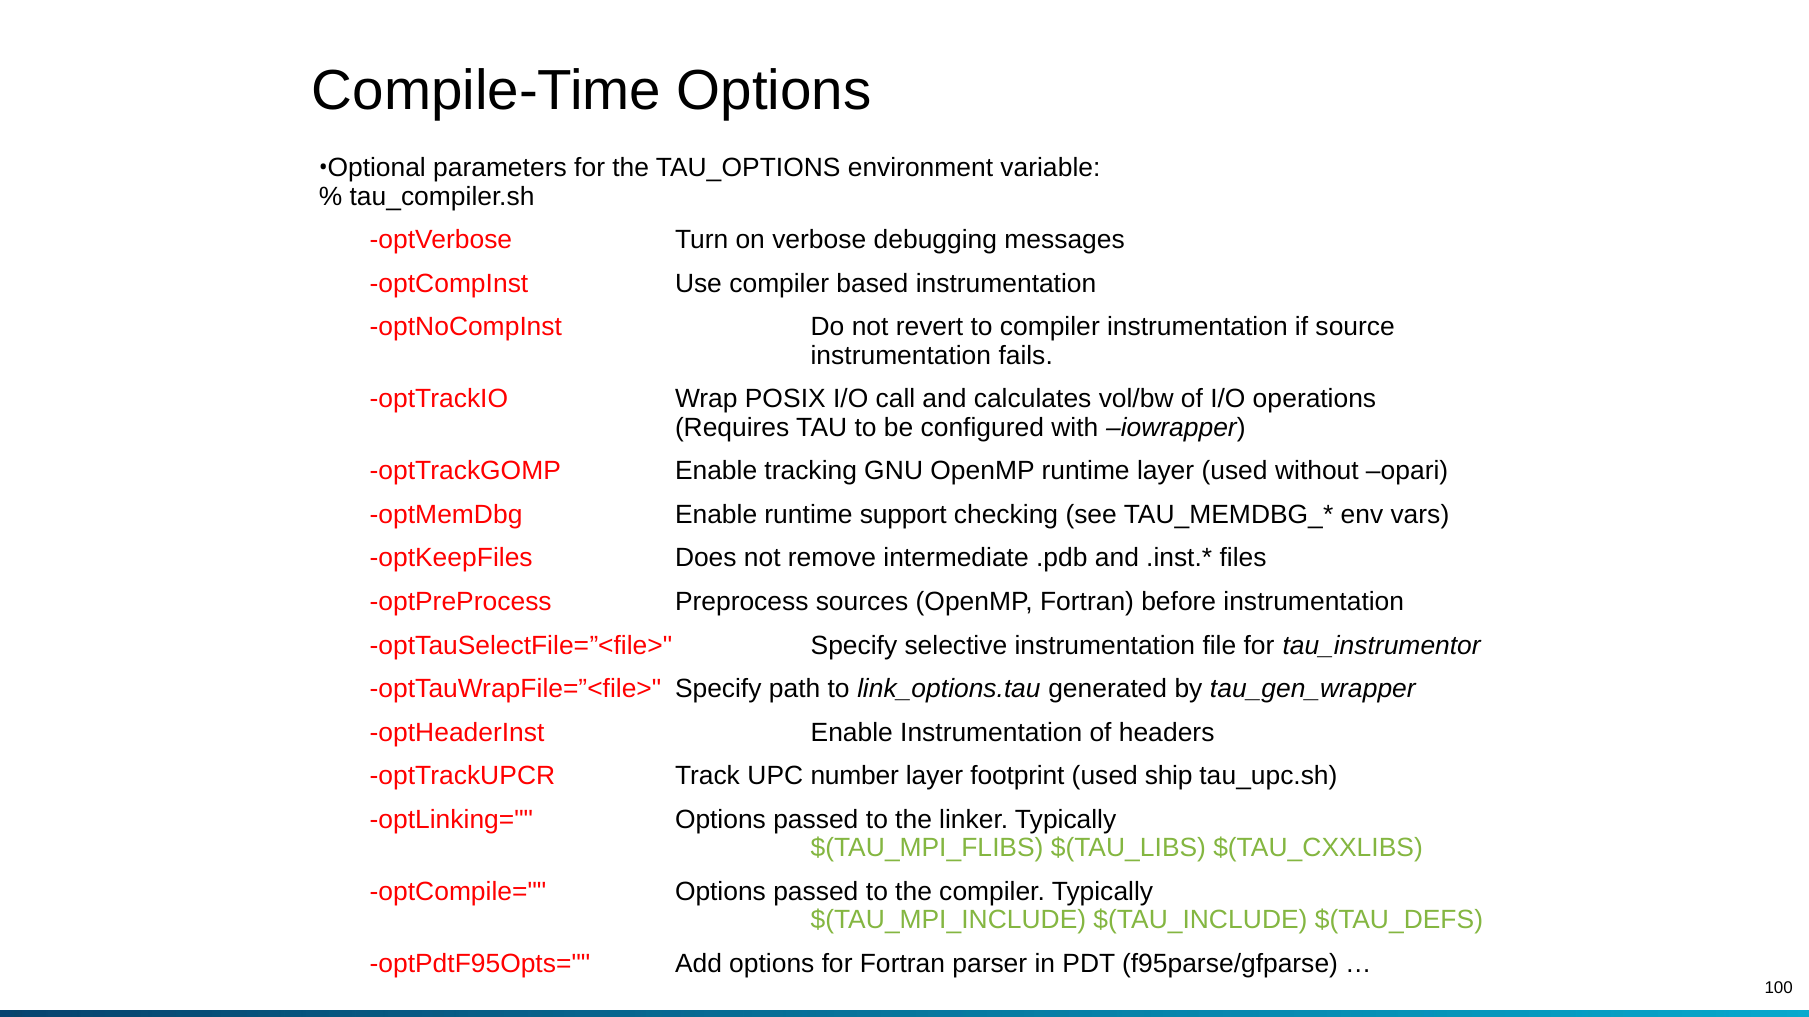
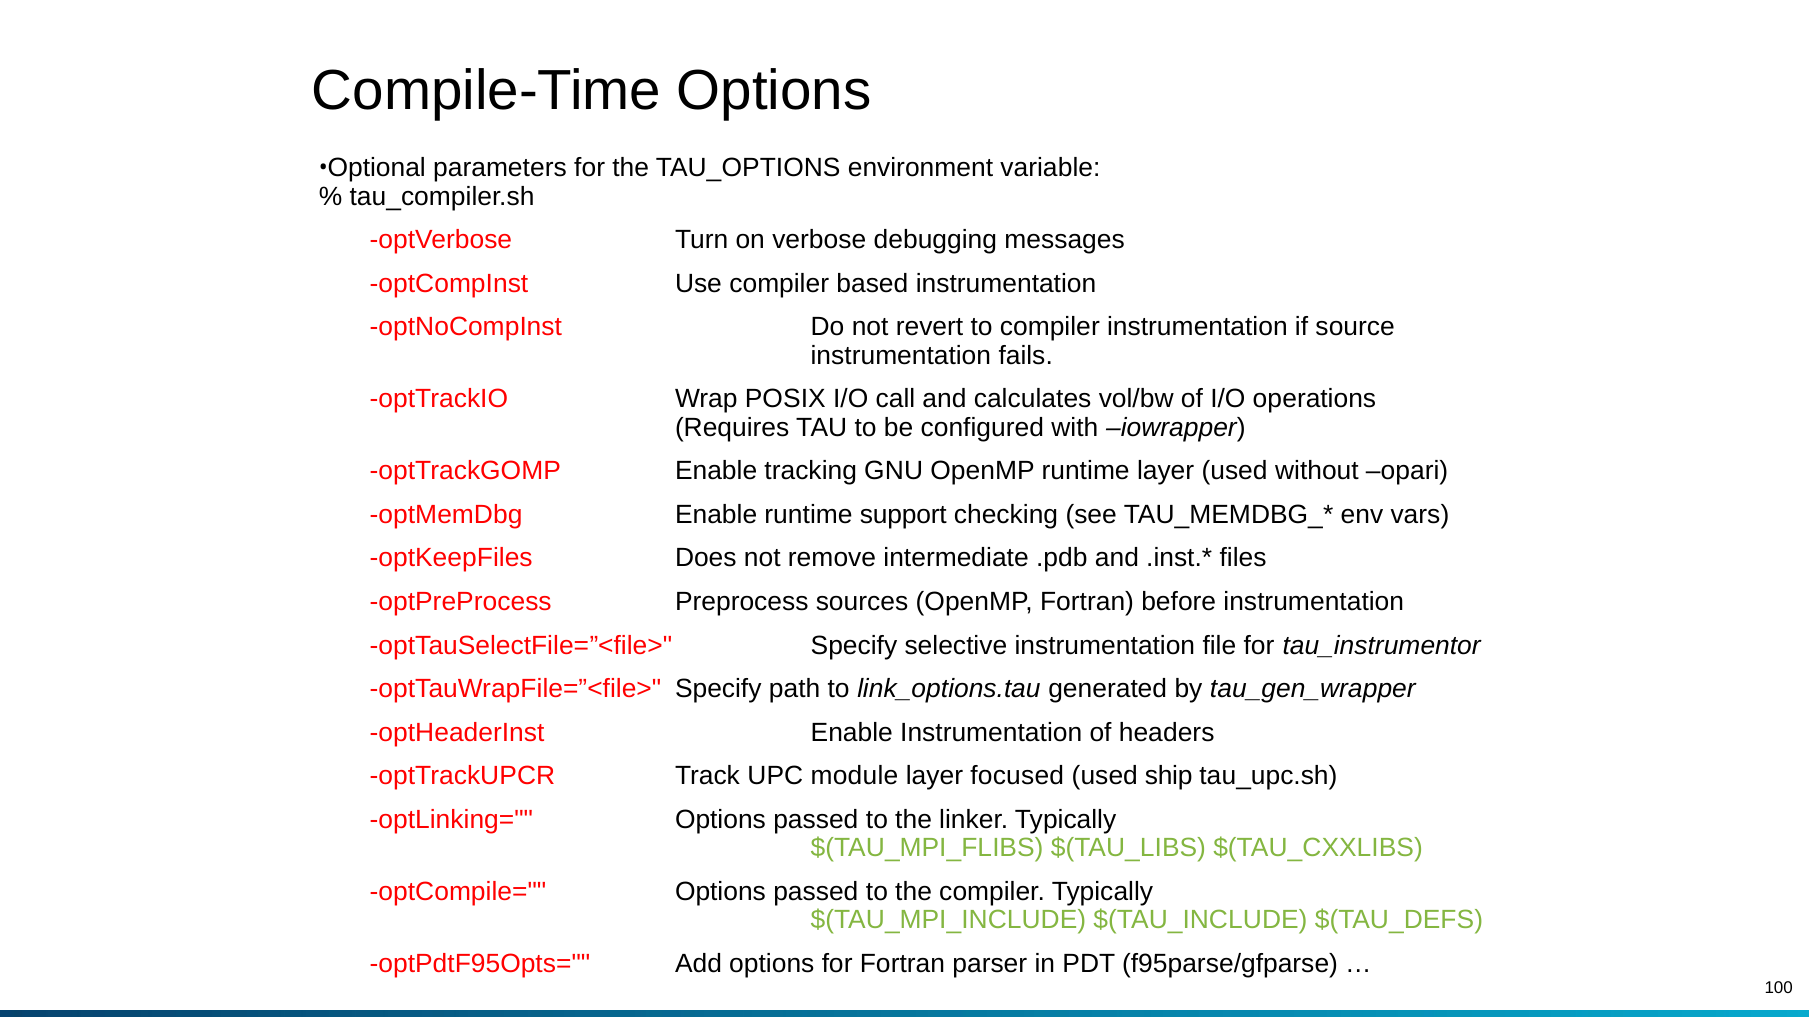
number: number -> module
footprint: footprint -> focused
